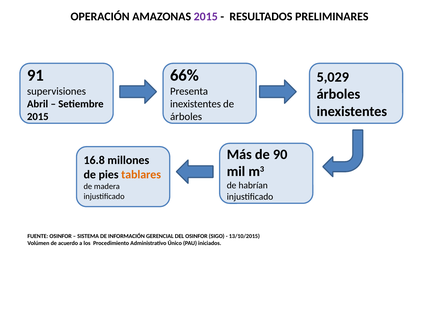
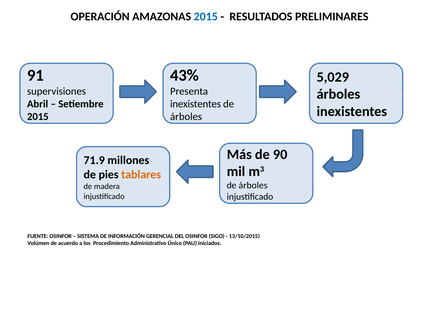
2015 at (206, 17) colour: purple -> blue
66%: 66% -> 43%
16.8: 16.8 -> 71.9
habrían at (253, 185): habrían -> árboles
